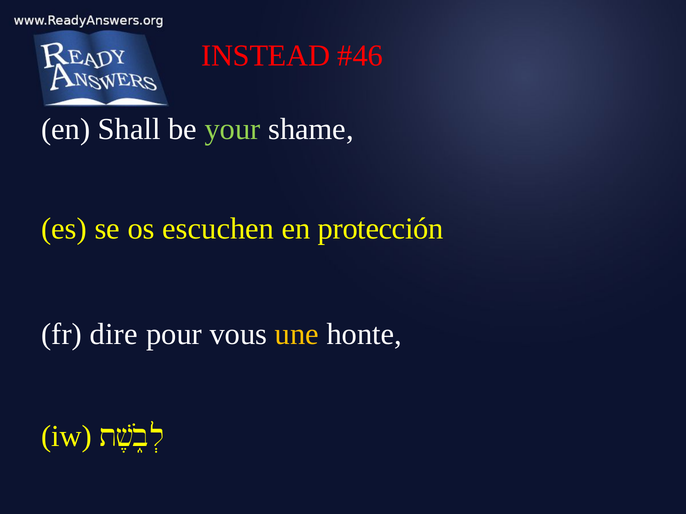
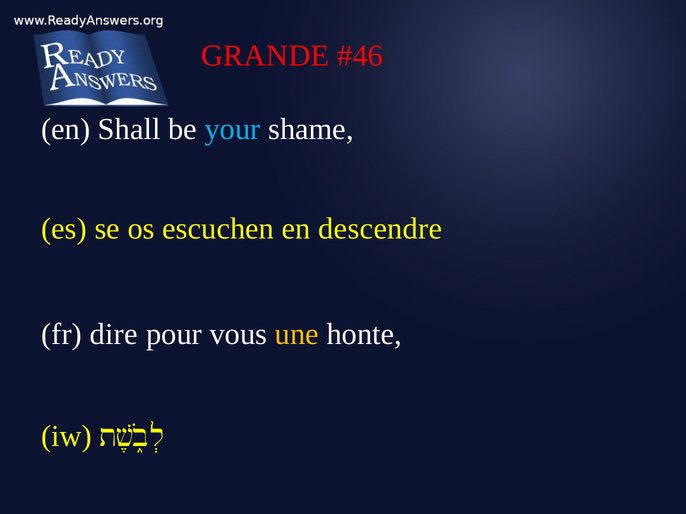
INSTEAD: INSTEAD -> GRANDE
your colour: light green -> light blue
protección: protección -> descendre
